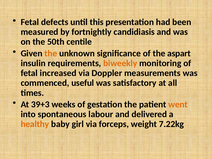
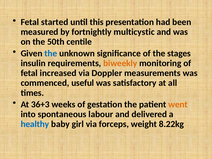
defects: defects -> started
candidiasis: candidiasis -> multicystic
the at (51, 53) colour: orange -> blue
aspart: aspart -> stages
39+3: 39+3 -> 36+3
healthy colour: orange -> blue
7.22kg: 7.22kg -> 8.22kg
